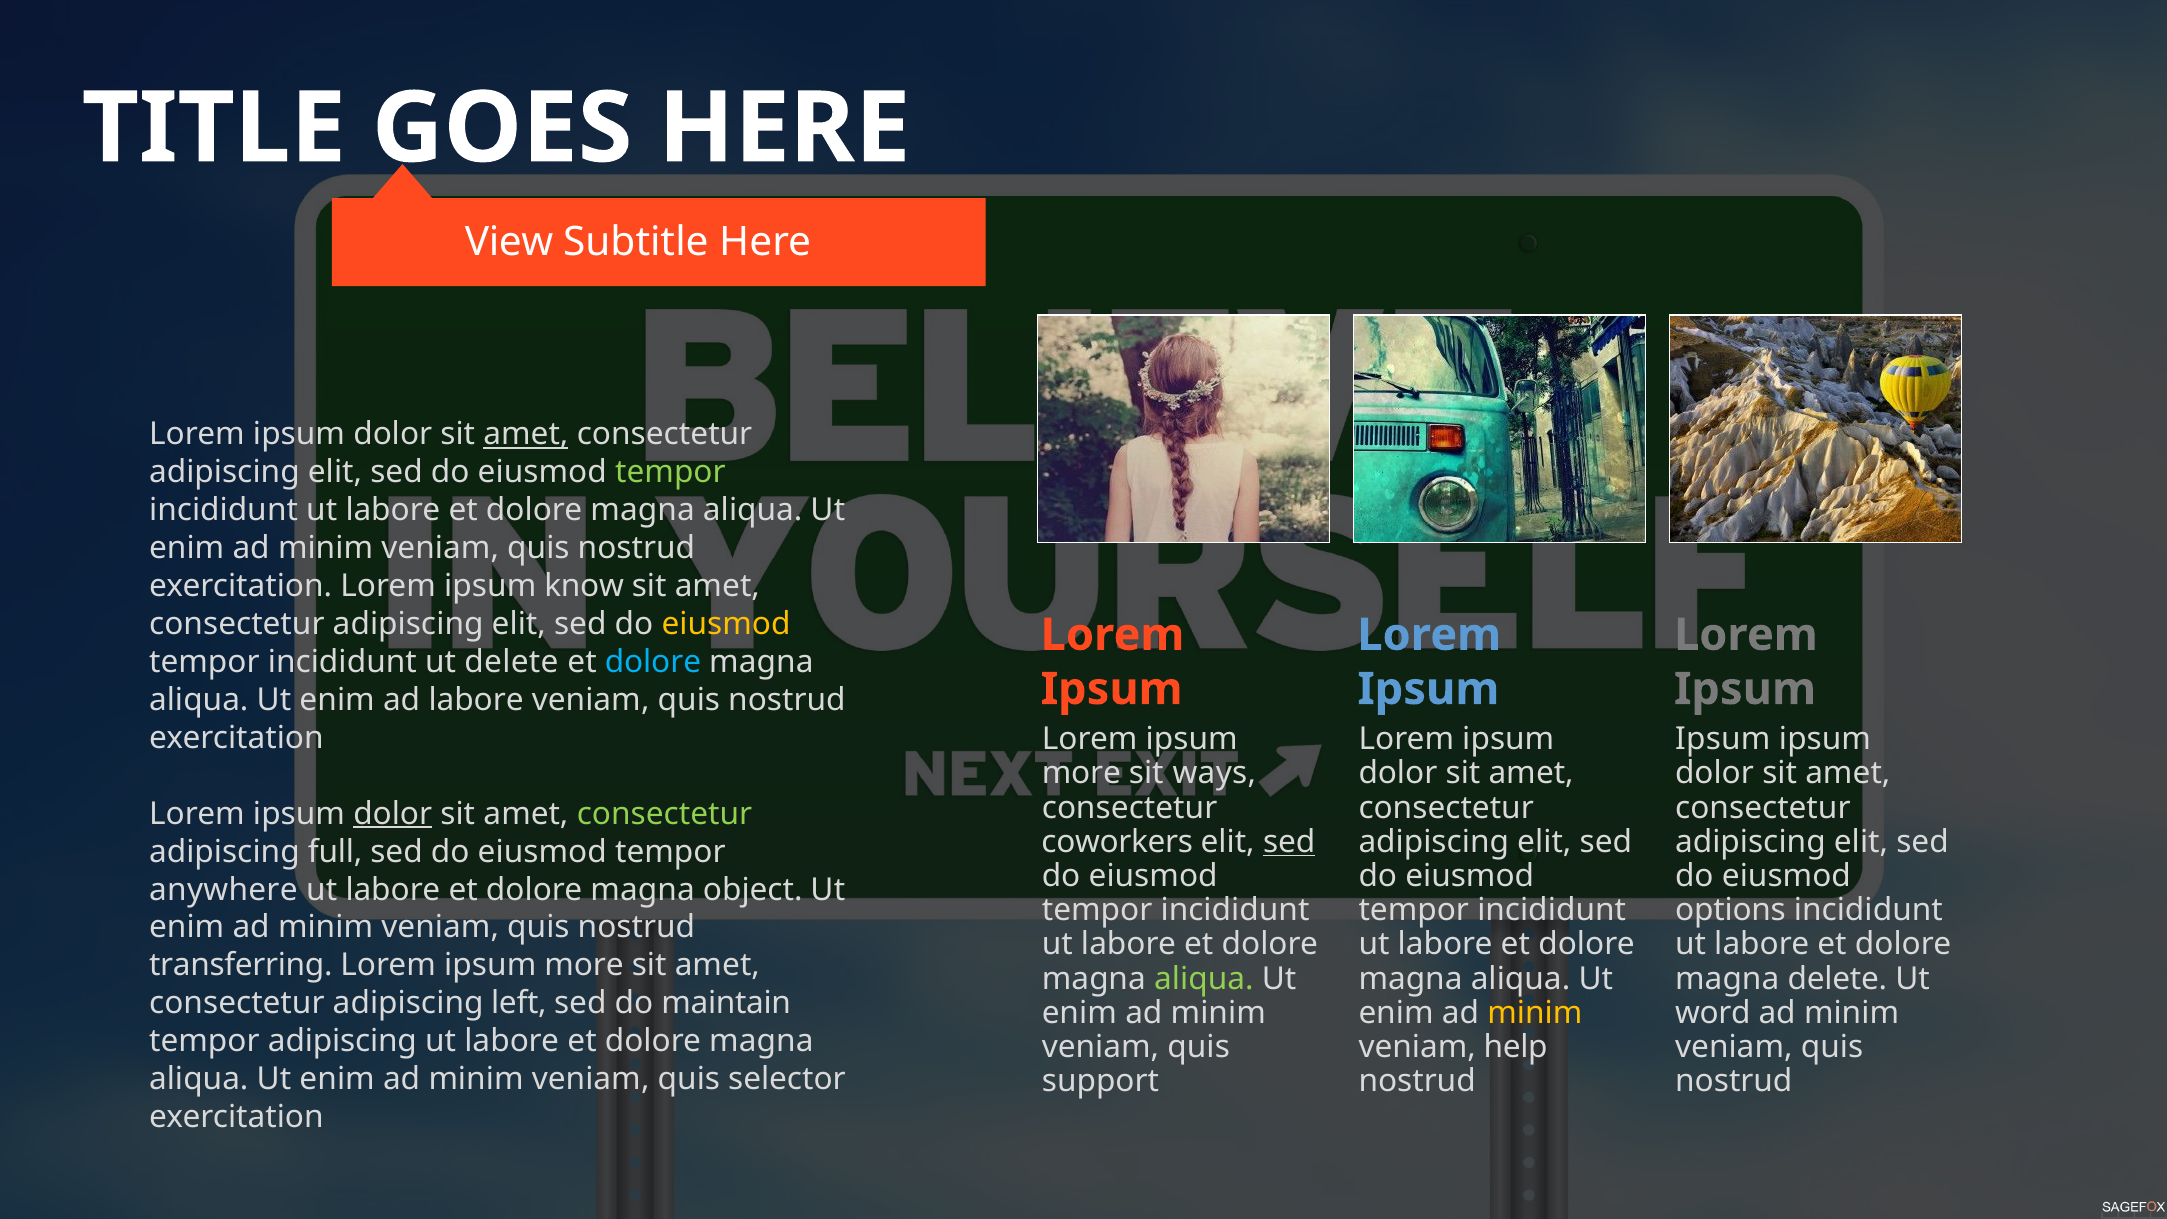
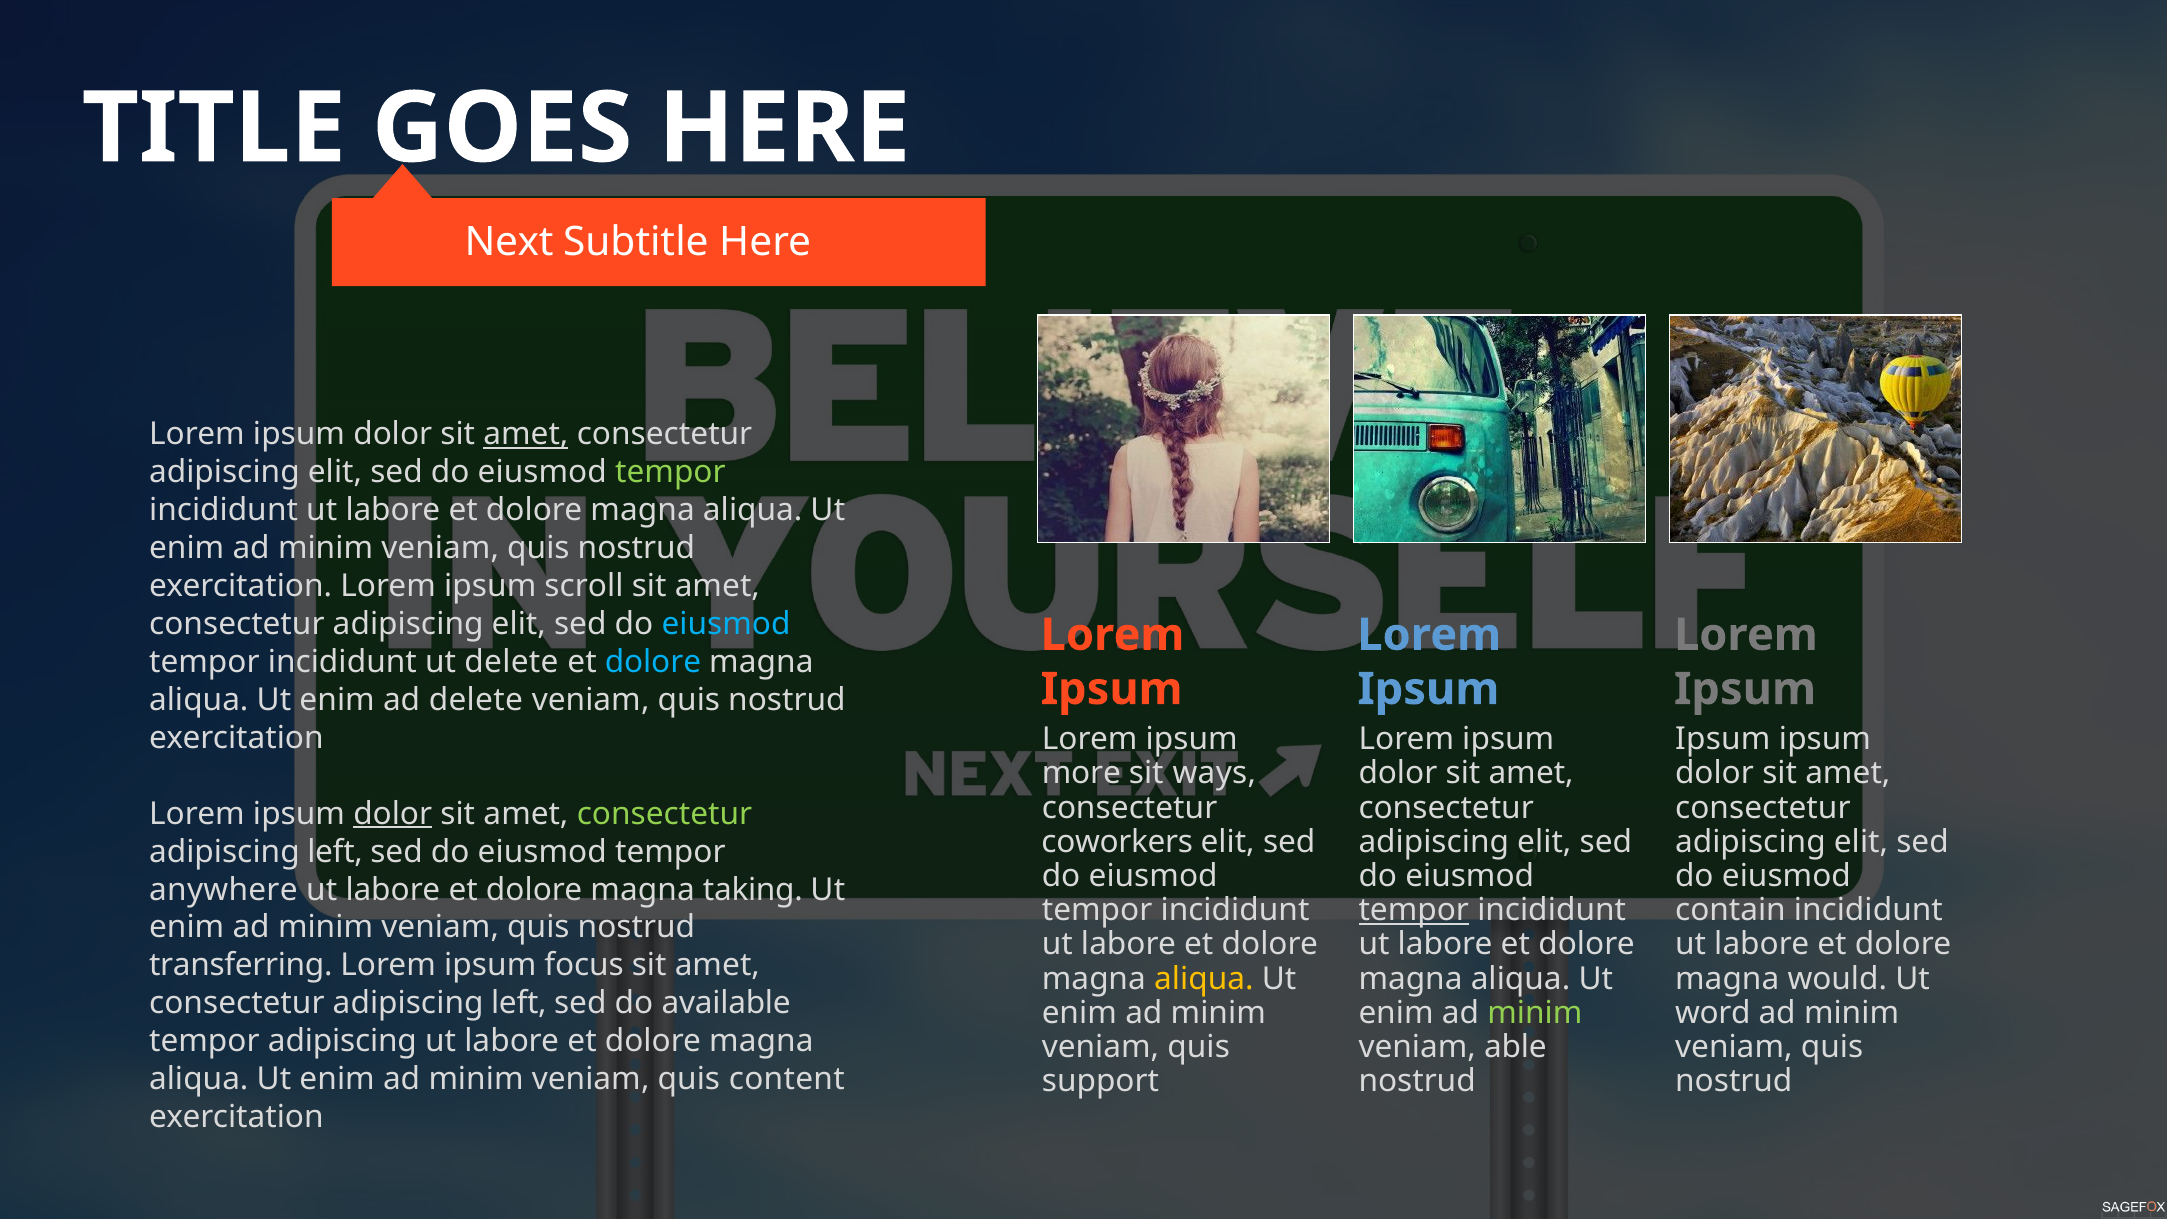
View: View -> Next
know: know -> scroll
eiusmod at (726, 624) colour: yellow -> light blue
ad labore: labore -> delete
sed at (1289, 842) underline: present -> none
full at (335, 852): full -> left
object: object -> taking
tempor at (1414, 910) underline: none -> present
options: options -> contain
more at (584, 965): more -> focus
aliqua at (1204, 979) colour: light green -> yellow
magna delete: delete -> would
maintain: maintain -> available
minim at (1535, 1013) colour: yellow -> light green
help: help -> able
selector: selector -> content
